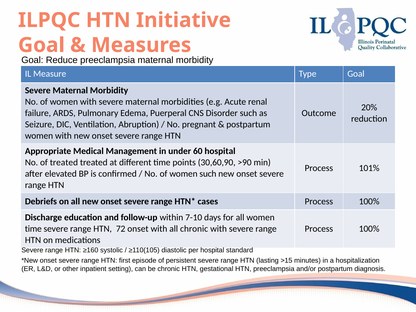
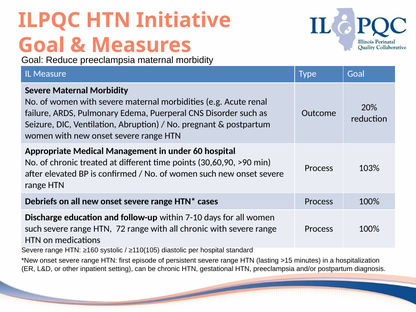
of treated: treated -> chronic
101%: 101% -> 103%
time at (33, 229): time -> such
72 onset: onset -> range
